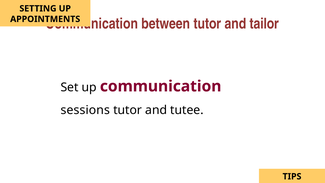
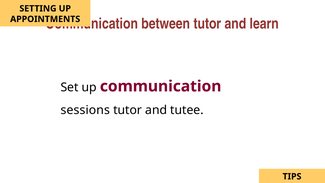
tailor: tailor -> learn
